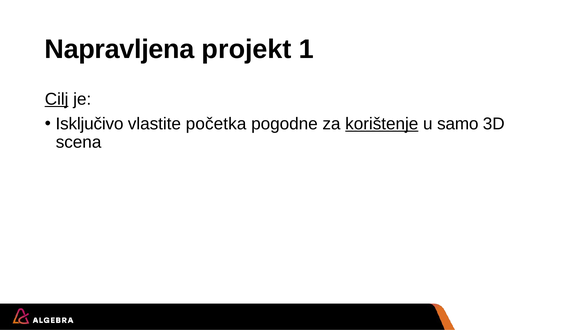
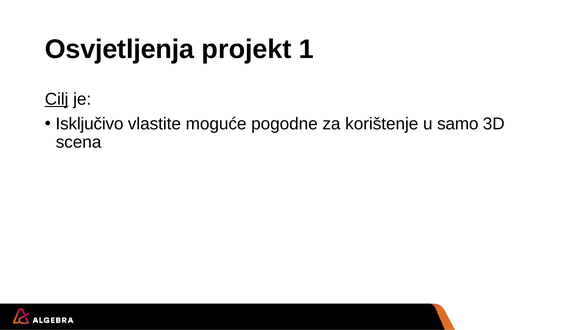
Napravljena: Napravljena -> Osvjetljenja
početka: početka -> moguće
korištenje underline: present -> none
